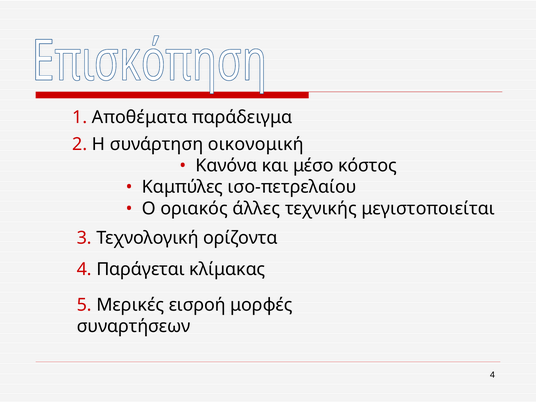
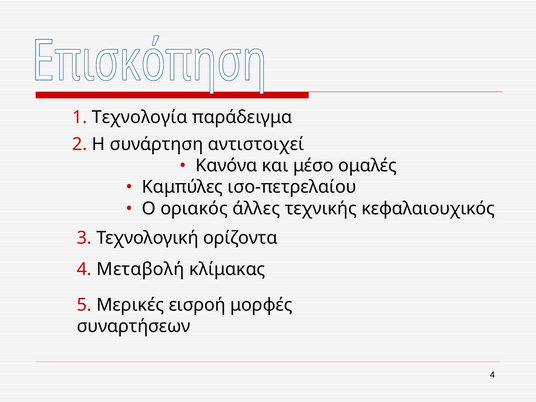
Αποθέματα: Αποθέματα -> Τεχνολογία
οικονομική: οικονομική -> αντιστοιχεί
κόστος: κόστος -> ομαλές
μεγιστοποιείται: μεγιστοποιείται -> κεφαλαιουχικός
Παράγεται: Παράγεται -> Μεταβολή
